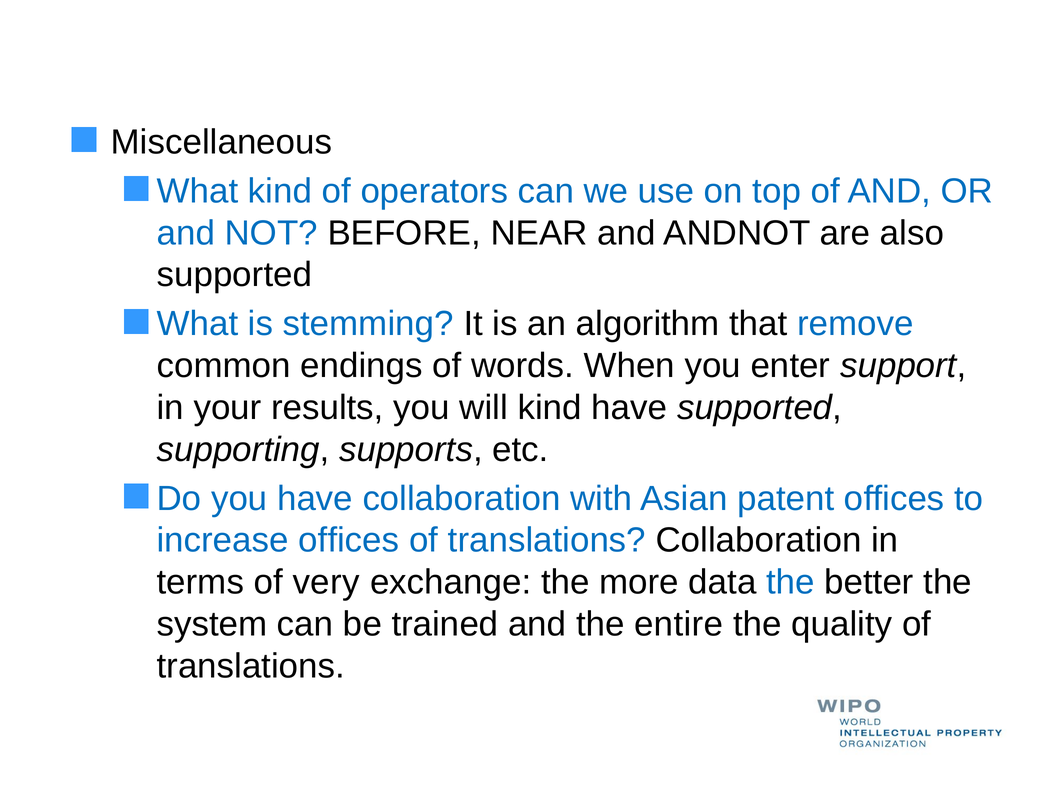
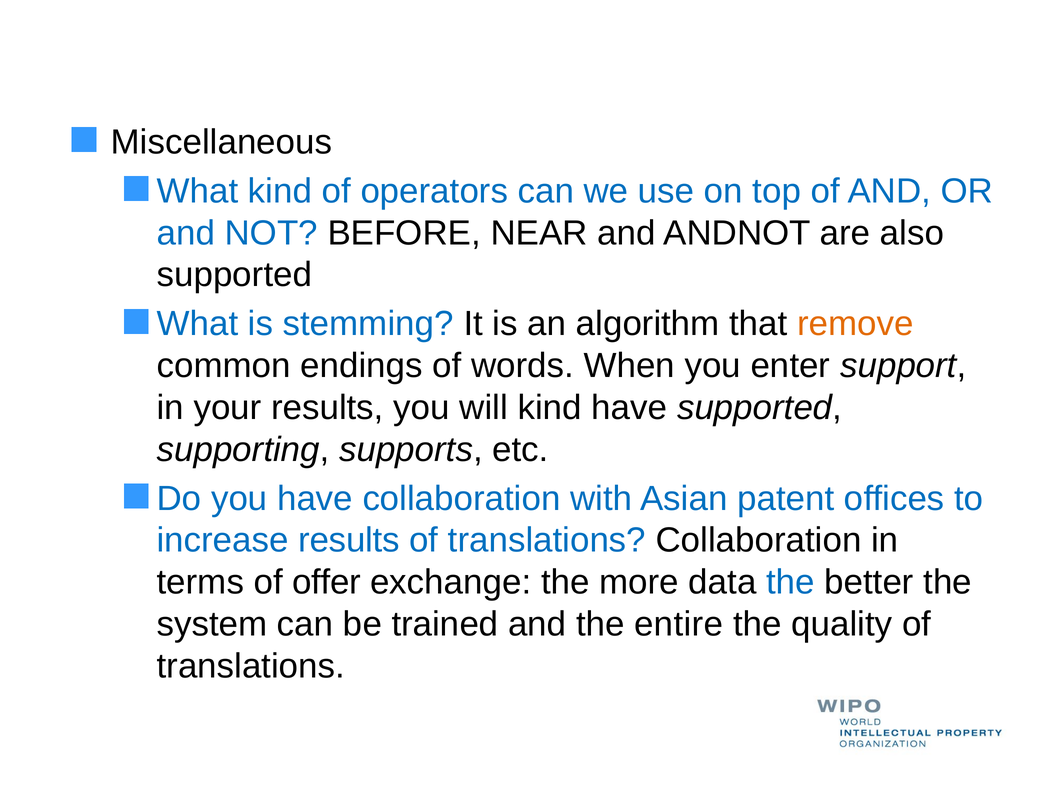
remove colour: blue -> orange
increase offices: offices -> results
very: very -> offer
